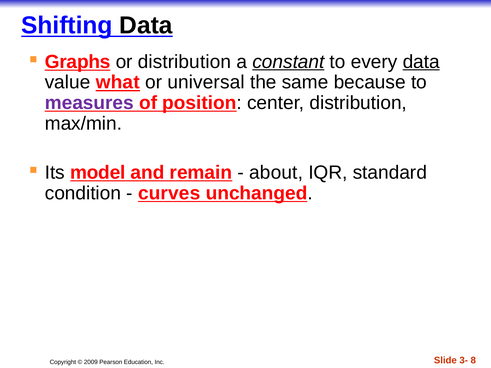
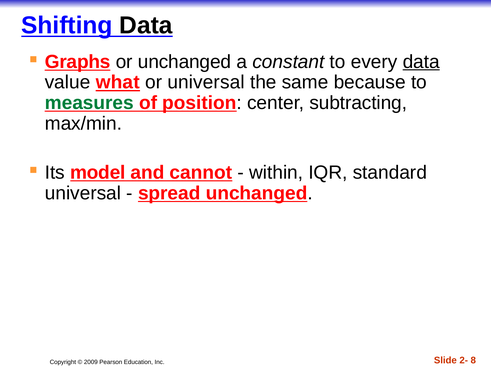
or distribution: distribution -> unchanged
constant underline: present -> none
measures colour: purple -> green
center distribution: distribution -> subtracting
remain: remain -> cannot
about: about -> within
condition at (83, 193): condition -> universal
curves: curves -> spread
3-: 3- -> 2-
